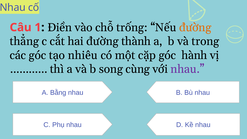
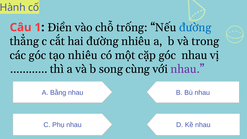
Nhau at (13, 7): Nhau -> Hành
đường at (195, 27) colour: orange -> blue
đường thành: thành -> nhiêu
góc hành: hành -> nhau
